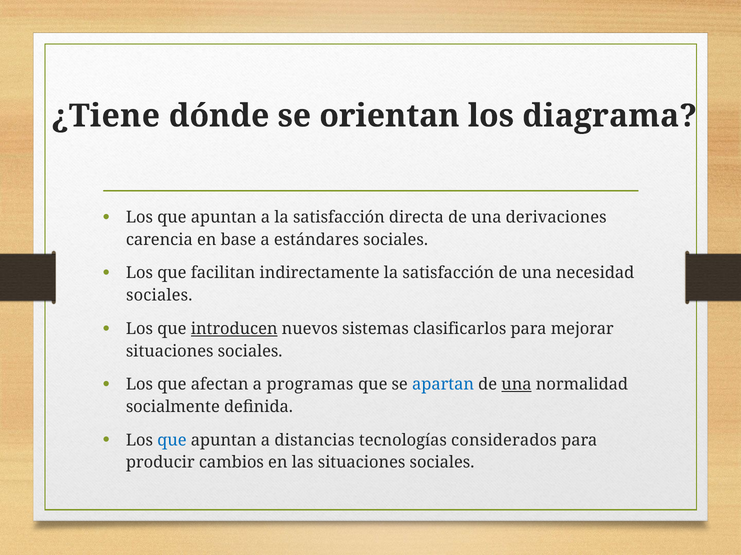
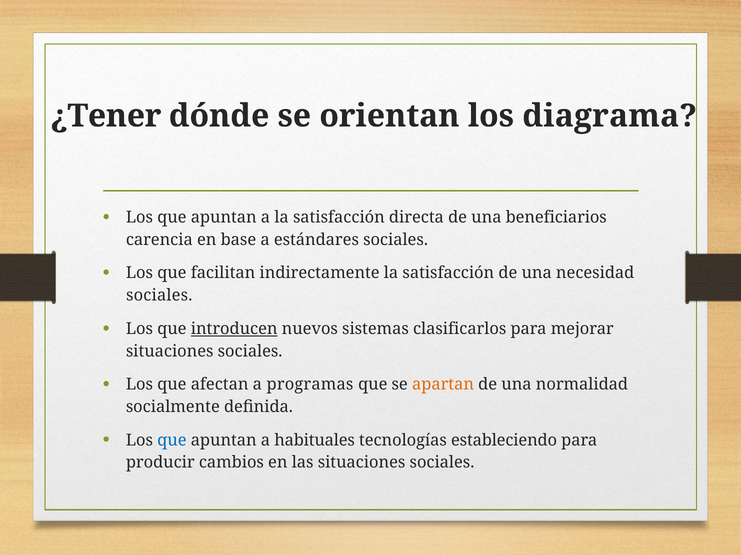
¿Tiene: ¿Tiene -> ¿Tener
derivaciones: derivaciones -> beneficiarios
apartan colour: blue -> orange
una at (516, 385) underline: present -> none
distancias: distancias -> habituales
considerados: considerados -> estableciendo
